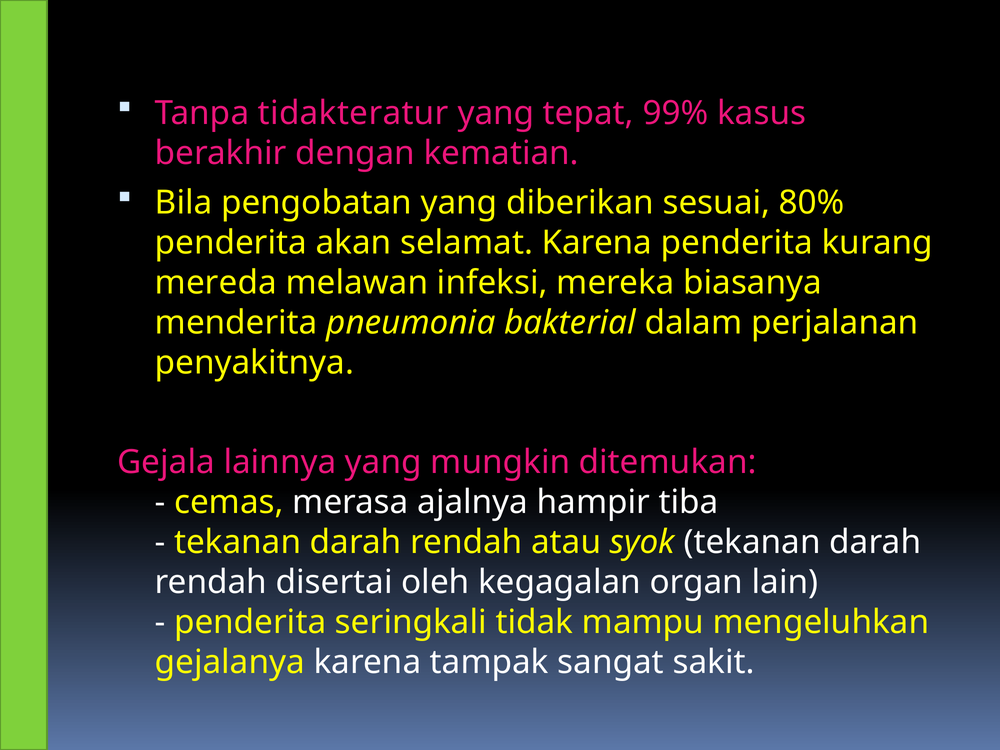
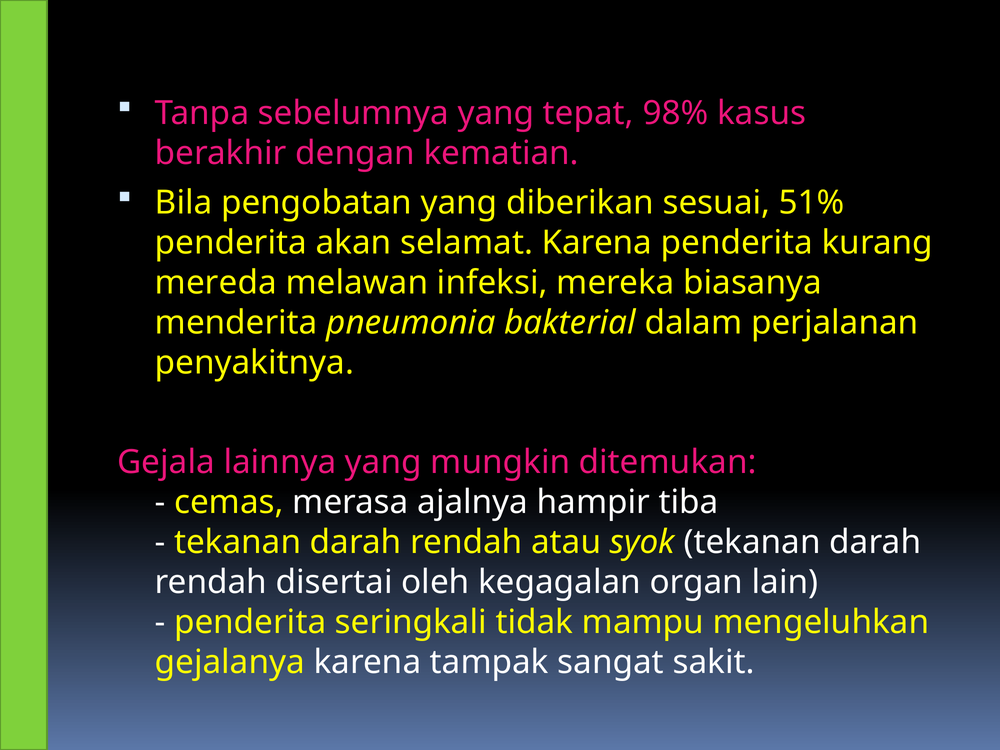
tidakteratur: tidakteratur -> sebelumnya
99%: 99% -> 98%
80%: 80% -> 51%
